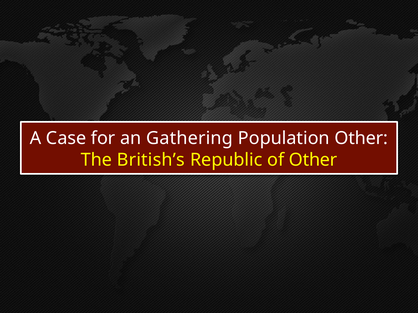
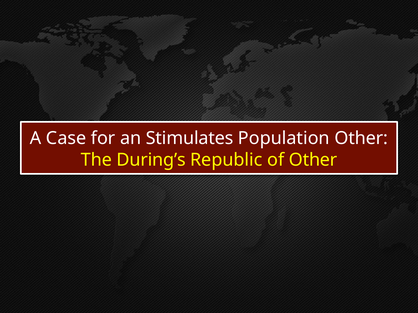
Gathering: Gathering -> Stimulates
British’s: British’s -> During’s
